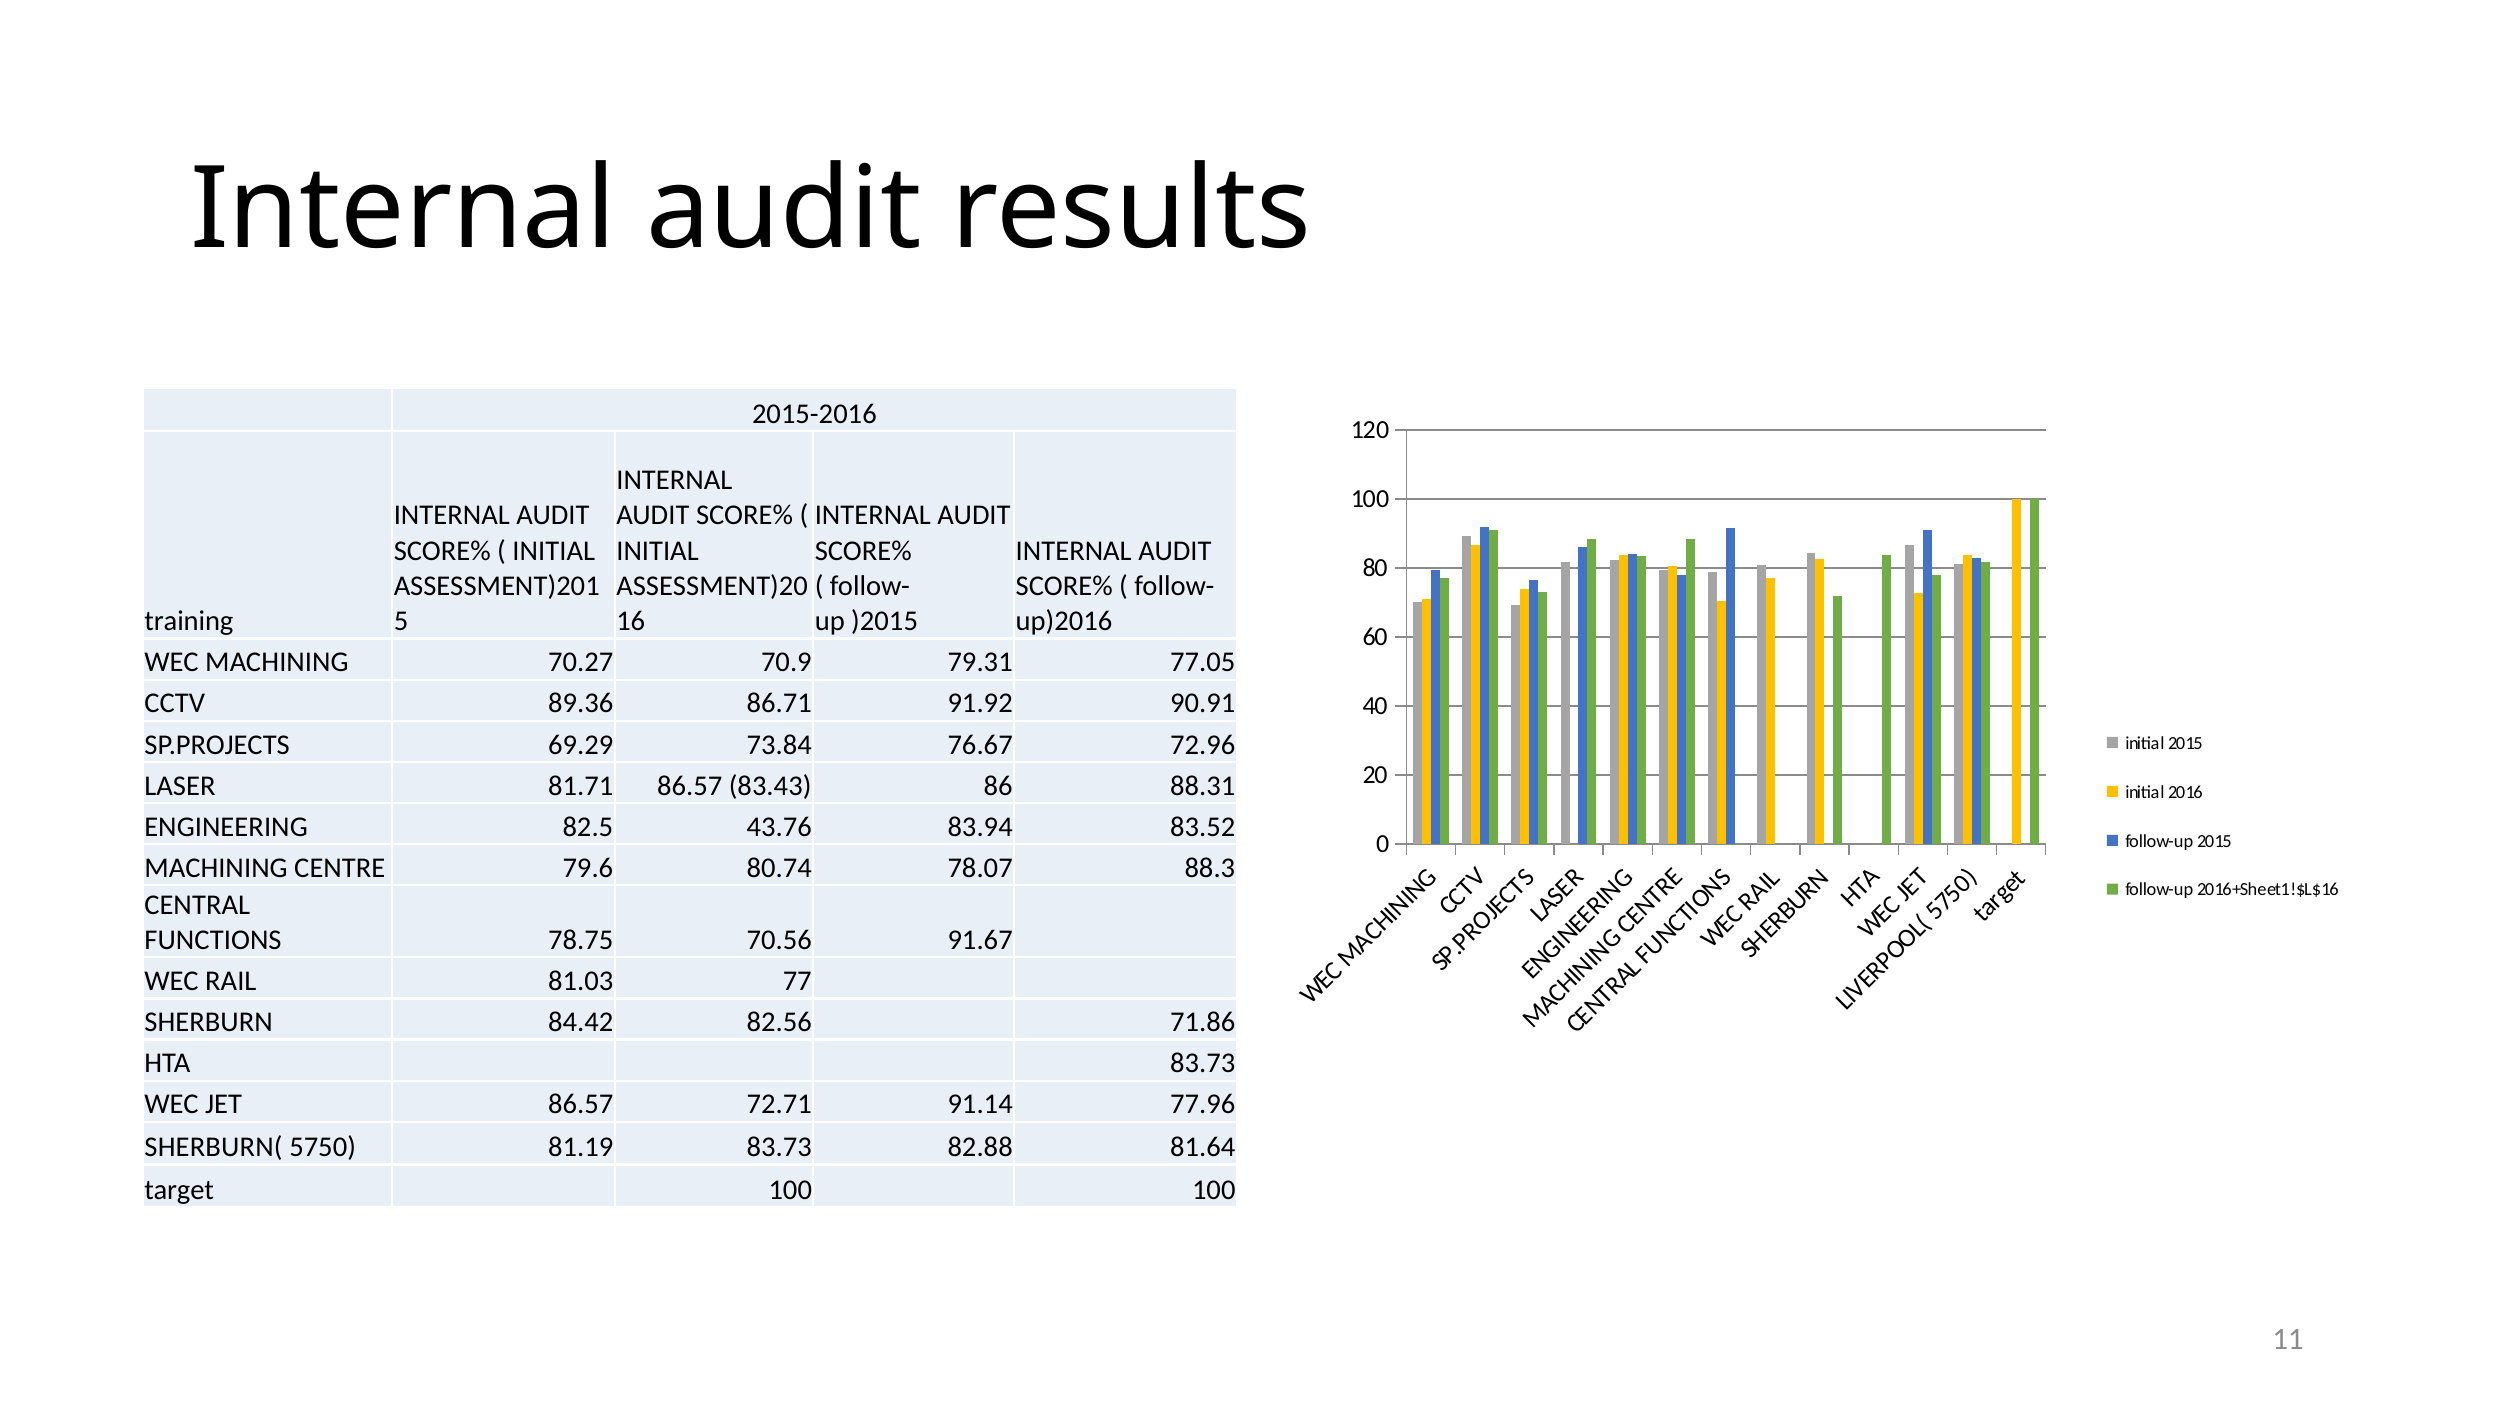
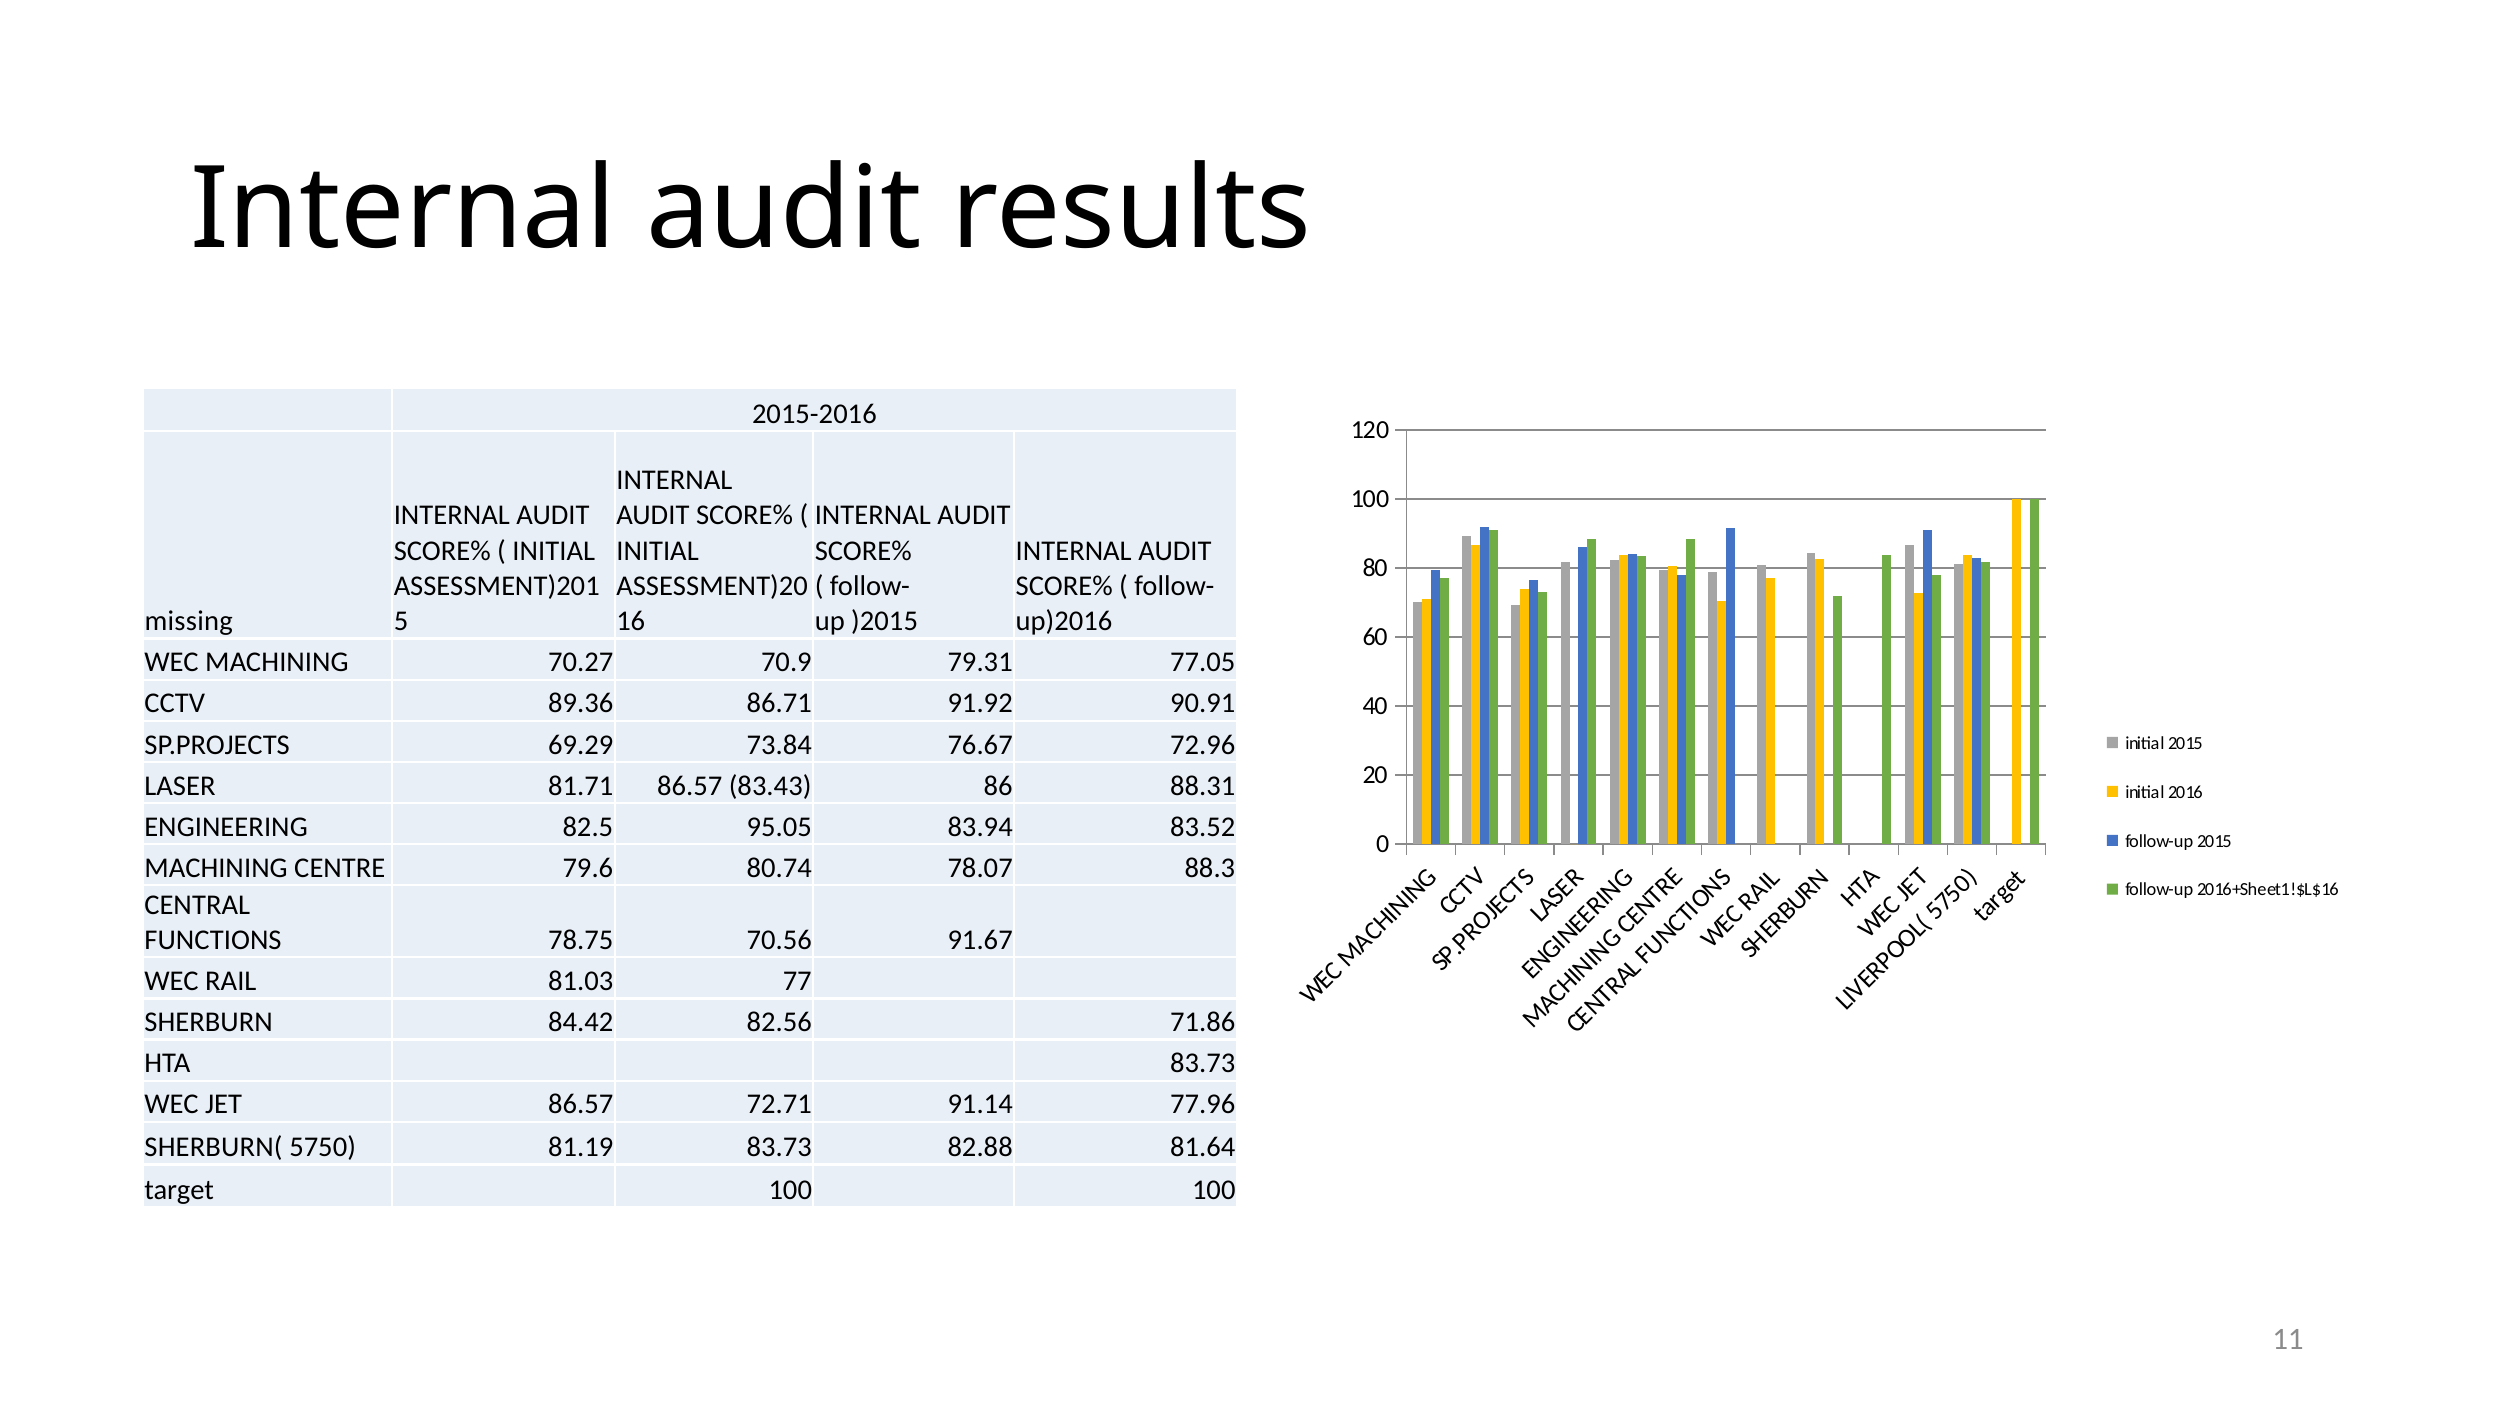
training: training -> missing
43.76: 43.76 -> 95.05
